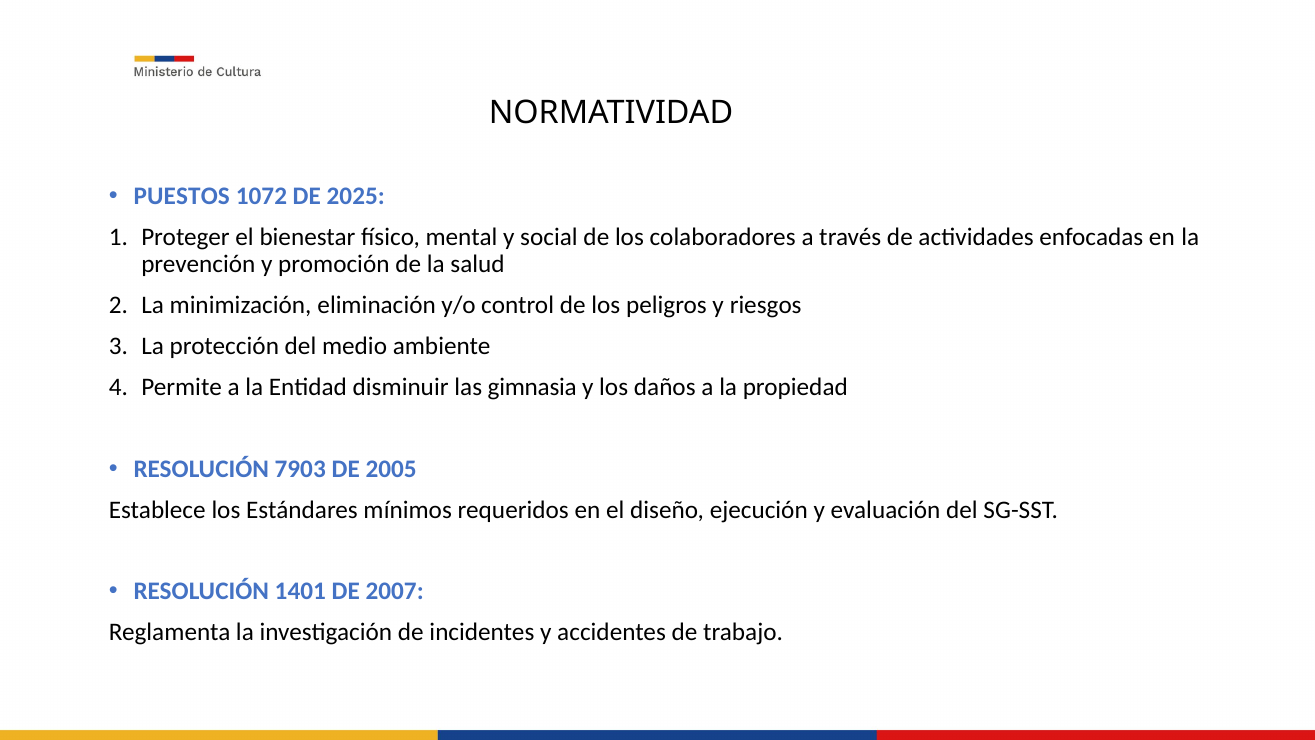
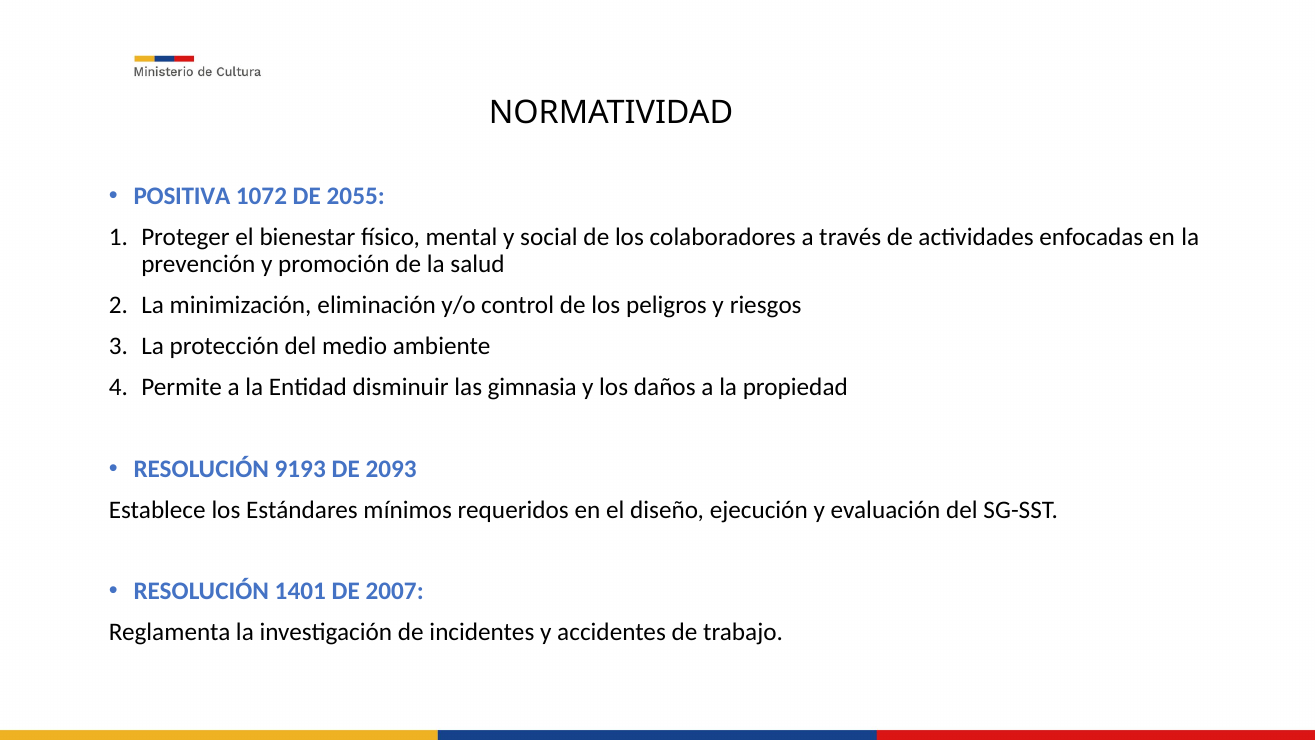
PUESTOS: PUESTOS -> POSITIVA
2025: 2025 -> 2055
7903: 7903 -> 9193
2005: 2005 -> 2093
